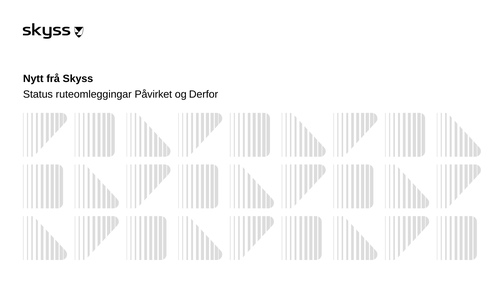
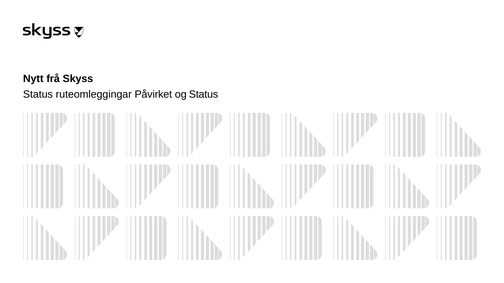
og Derfor: Derfor -> Status
